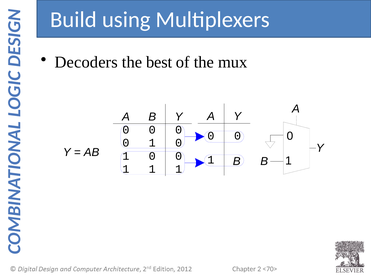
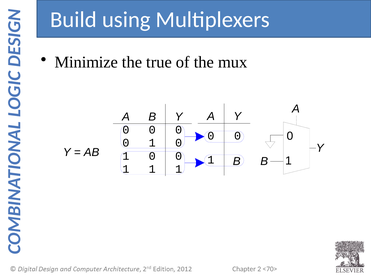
Decoders: Decoders -> Minimize
best: best -> true
